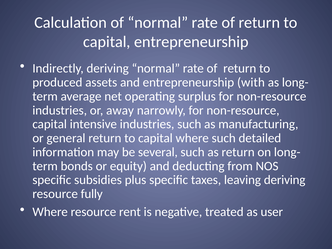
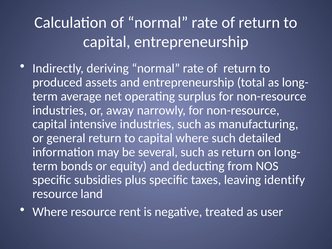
with: with -> total
leaving deriving: deriving -> identify
fully: fully -> land
